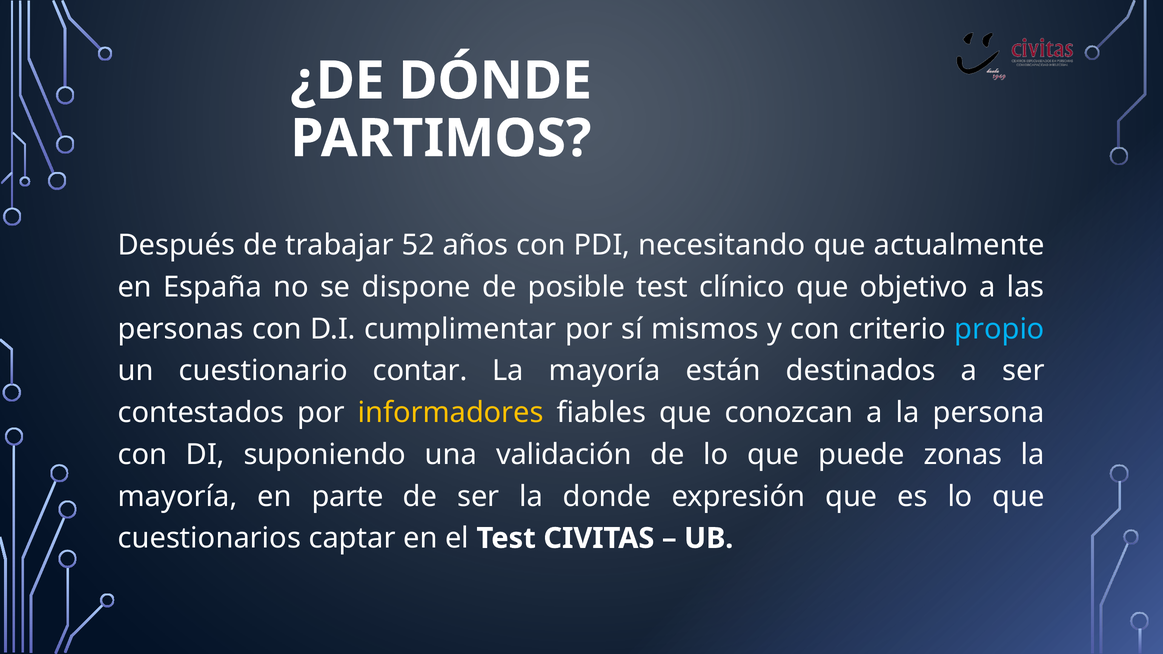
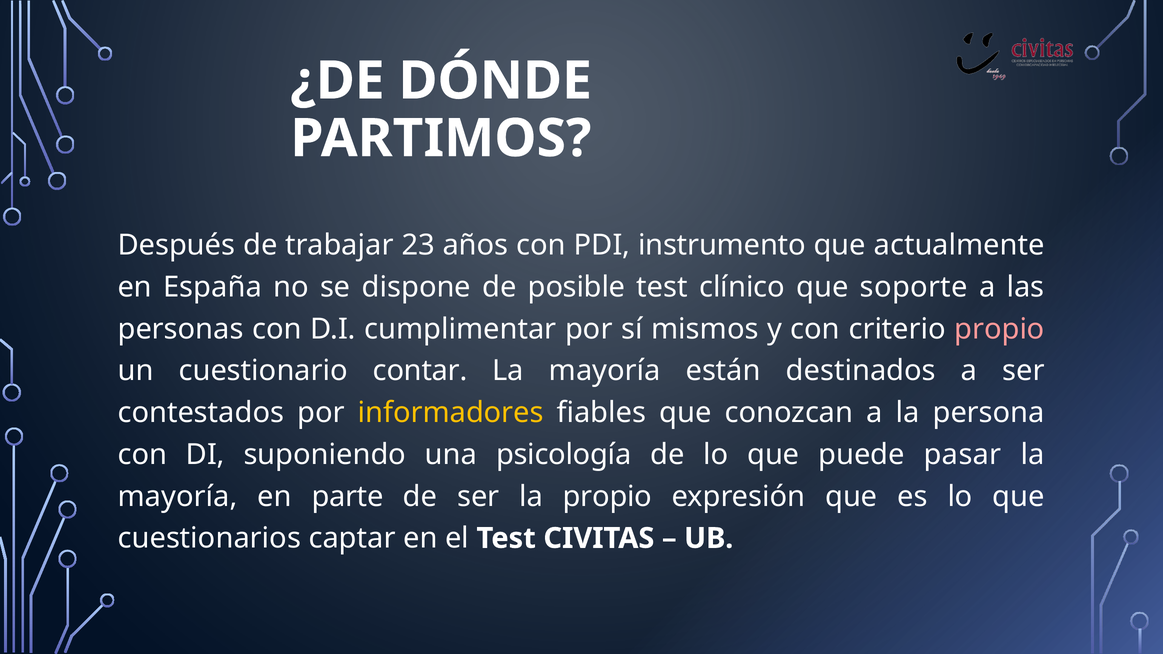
52: 52 -> 23
necesitando: necesitando -> instrumento
objetivo: objetivo -> soporte
propio at (1000, 329) colour: light blue -> pink
validación: validación -> psicología
zonas: zonas -> pasar
la donde: donde -> propio
